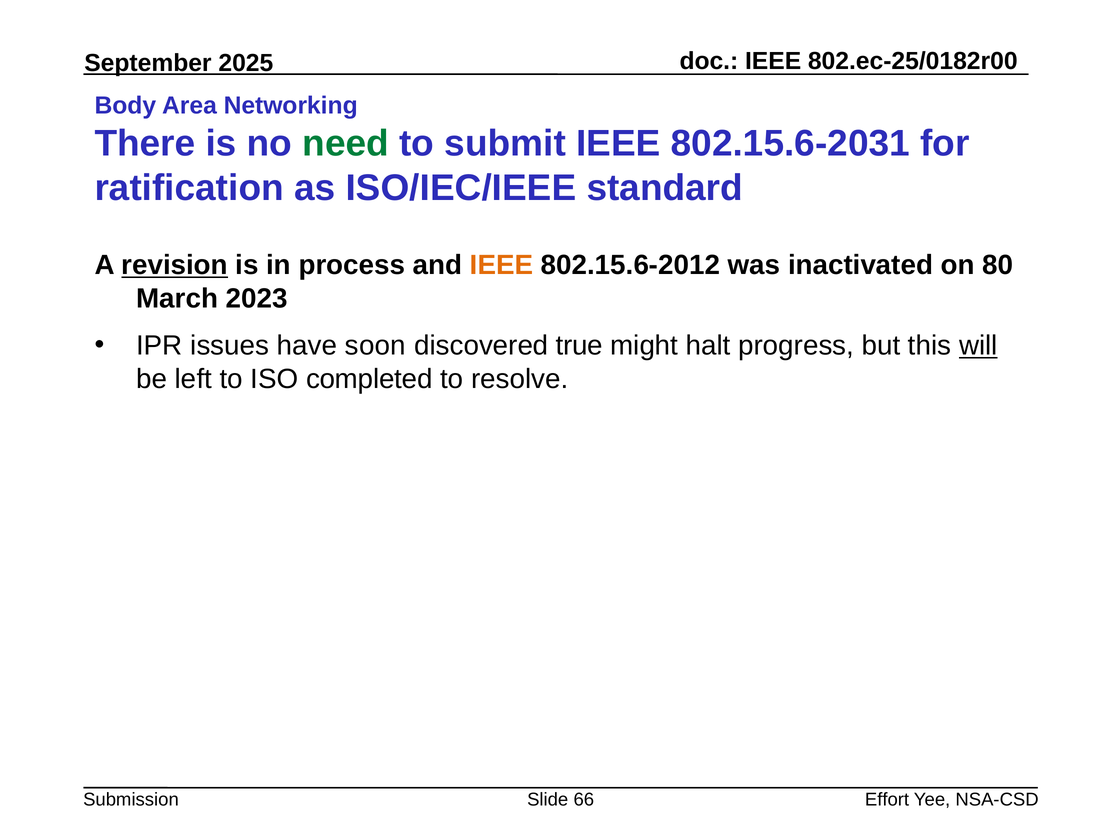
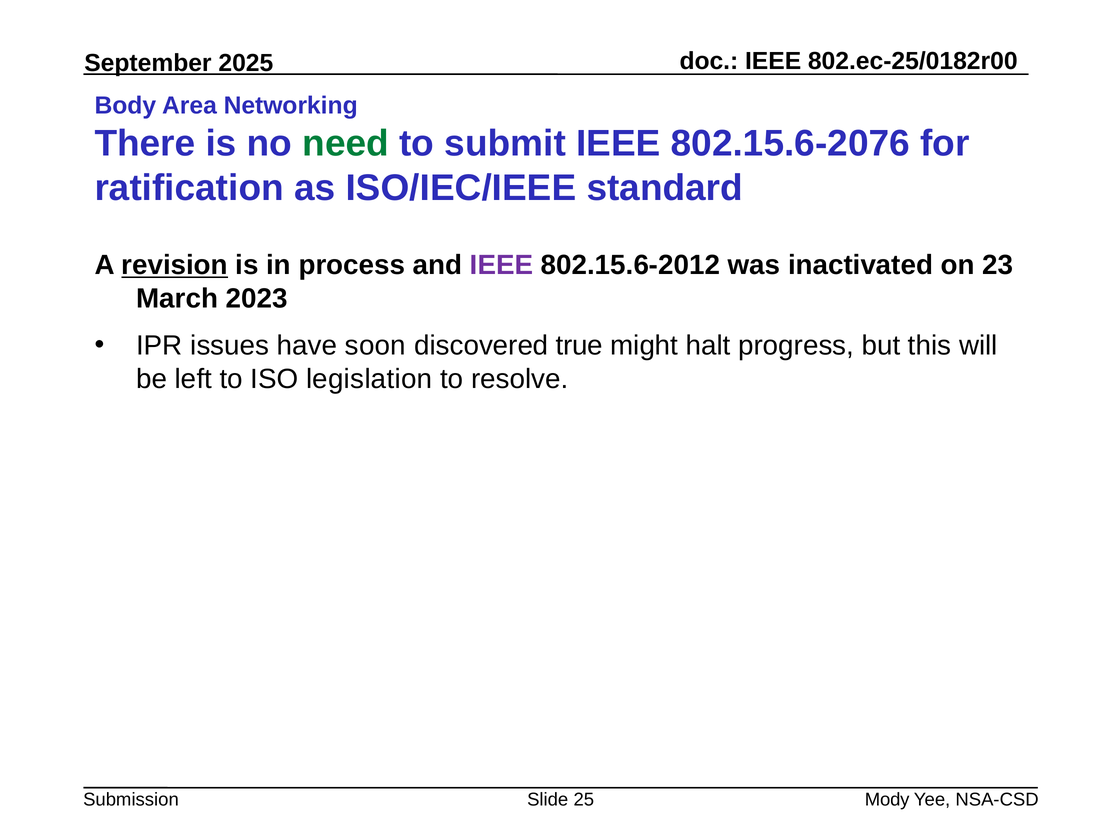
802.15.6-2031: 802.15.6-2031 -> 802.15.6-2076
IEEE at (502, 265) colour: orange -> purple
80: 80 -> 23
will underline: present -> none
completed: completed -> legislation
66: 66 -> 25
Effort: Effort -> Mody
